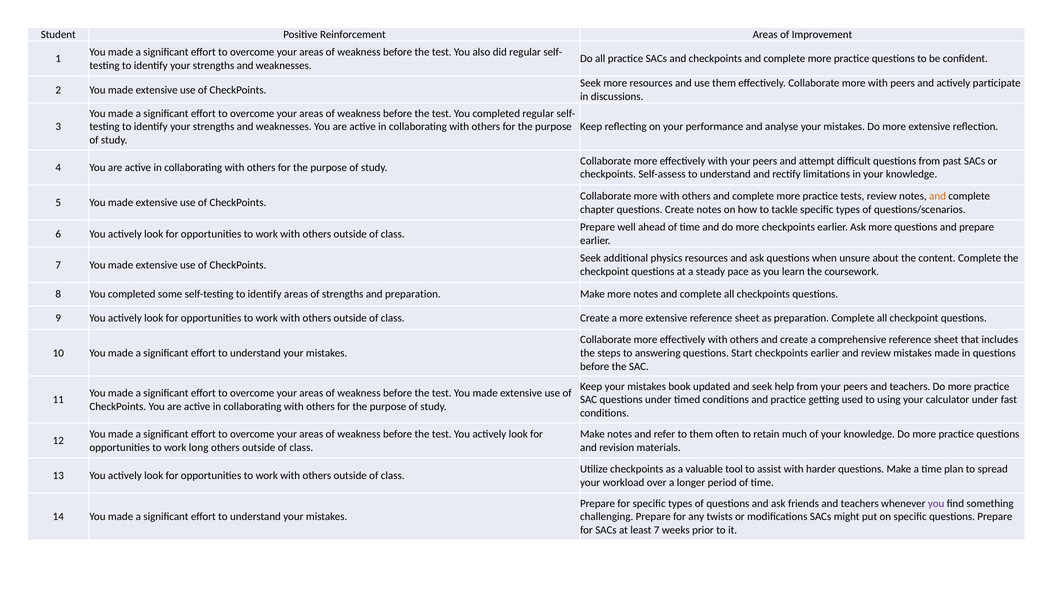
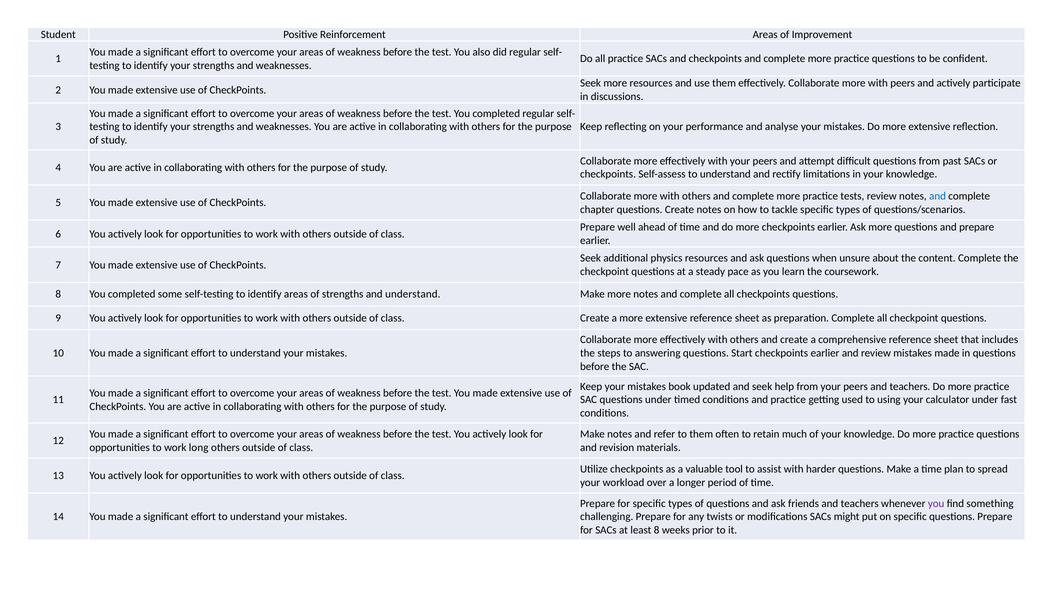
and at (938, 196) colour: orange -> blue
and preparation: preparation -> understand
least 7: 7 -> 8
